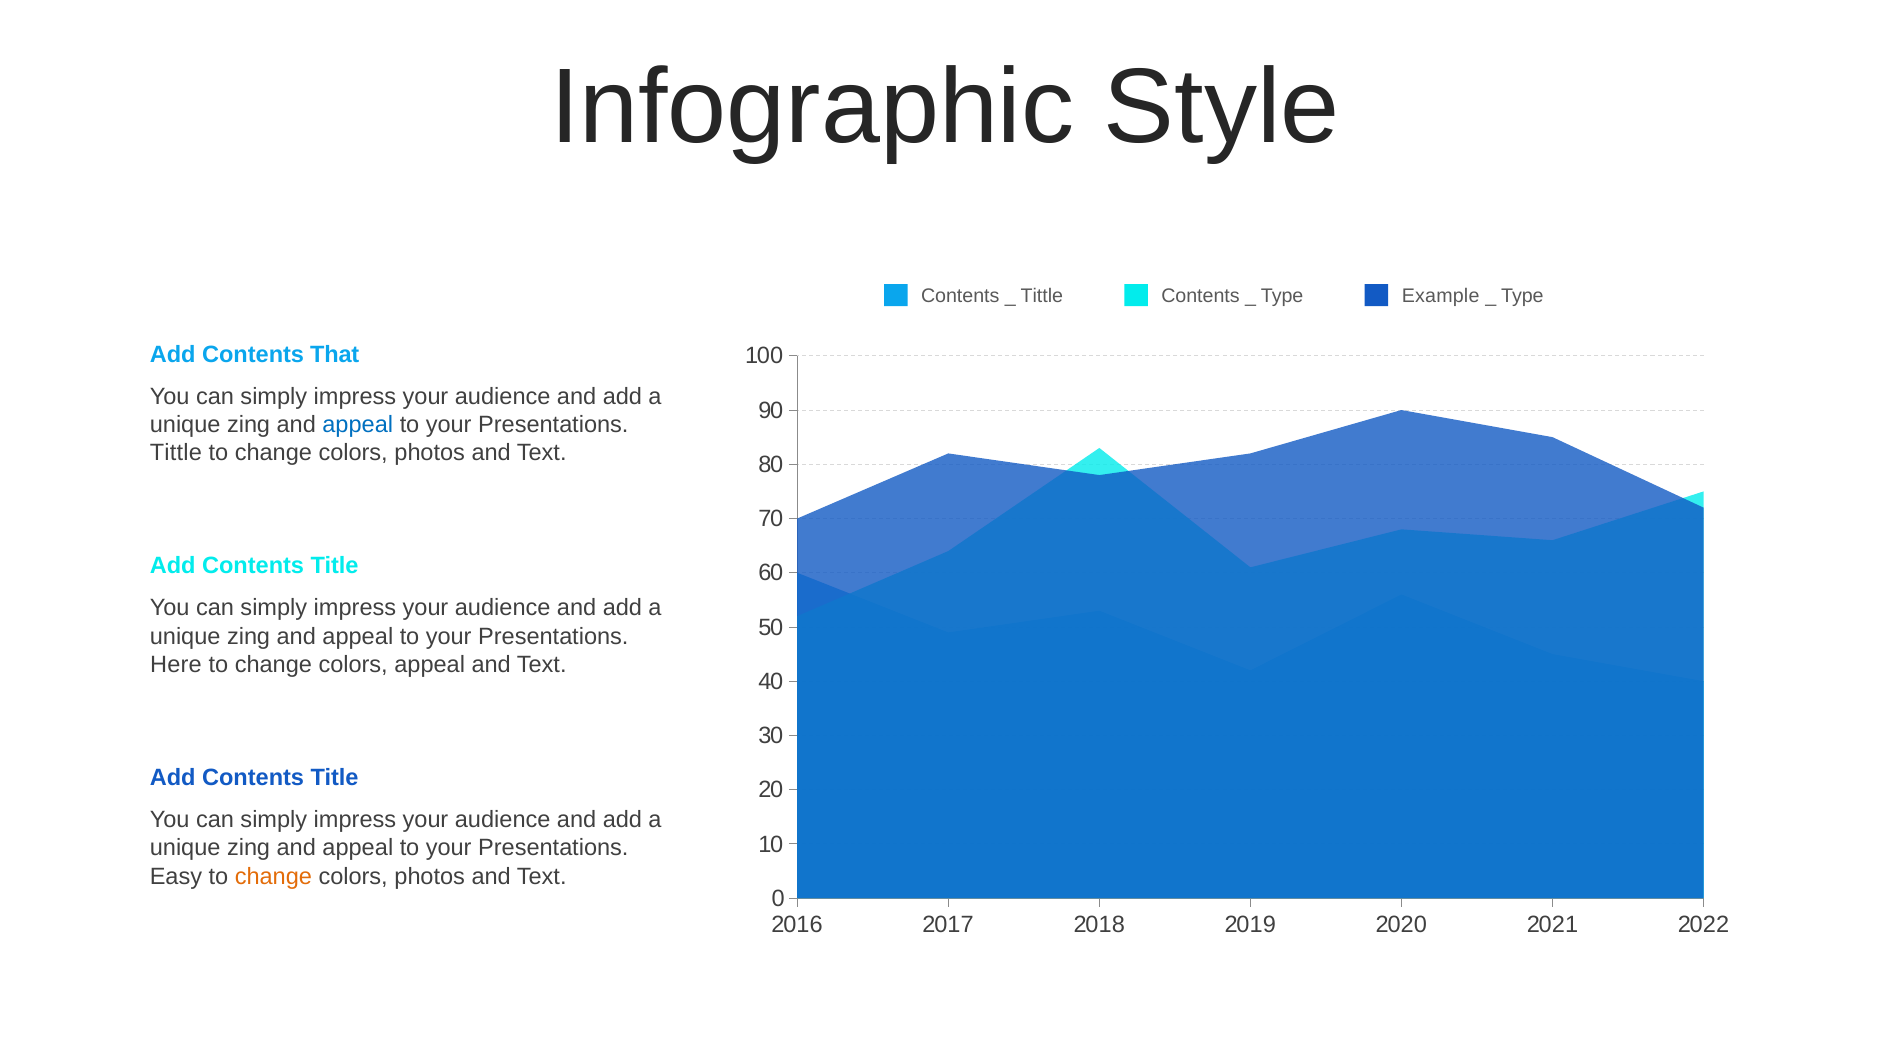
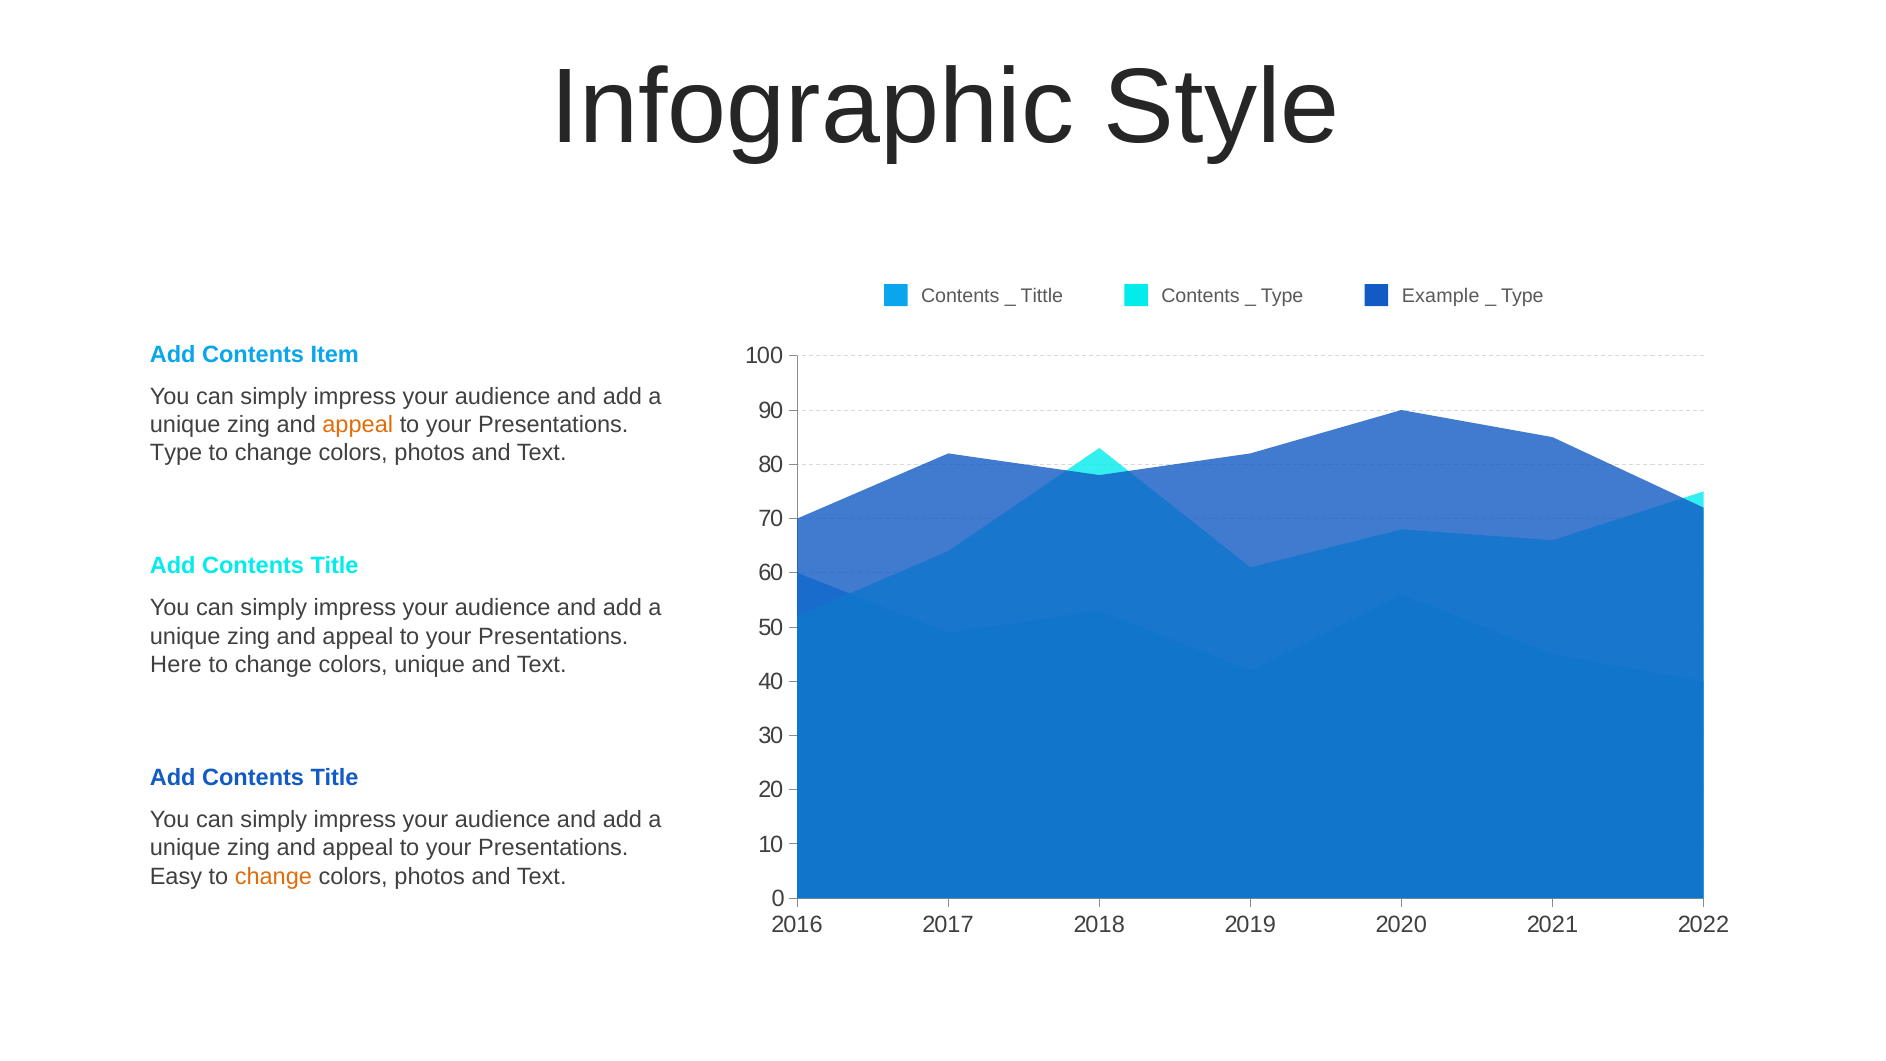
That: That -> Item
appeal at (358, 425) colour: blue -> orange
Tittle at (176, 453): Tittle -> Type
colors appeal: appeal -> unique
